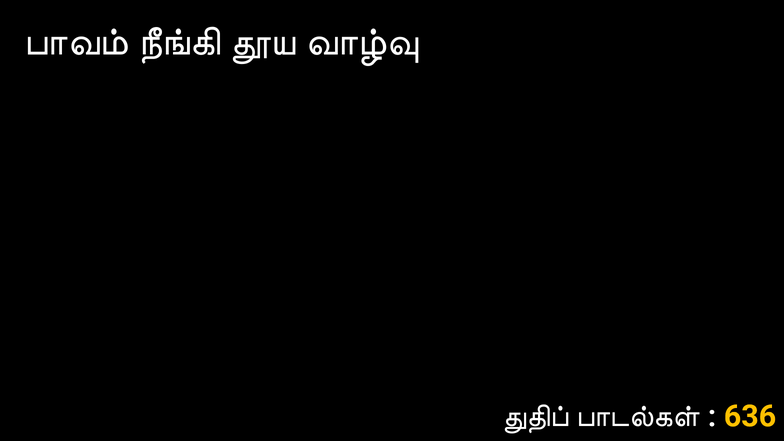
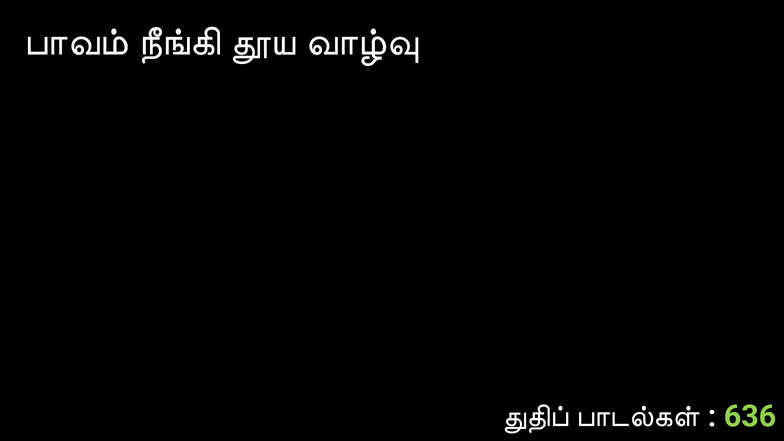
636 colour: yellow -> light green
